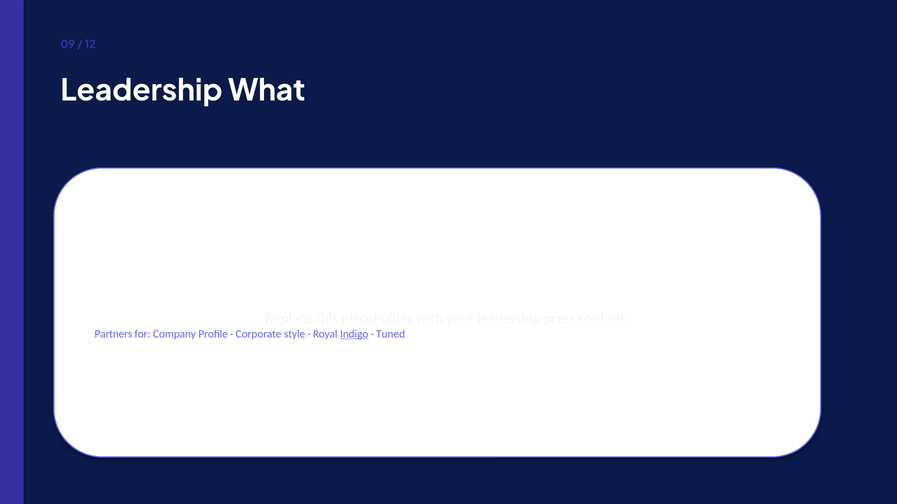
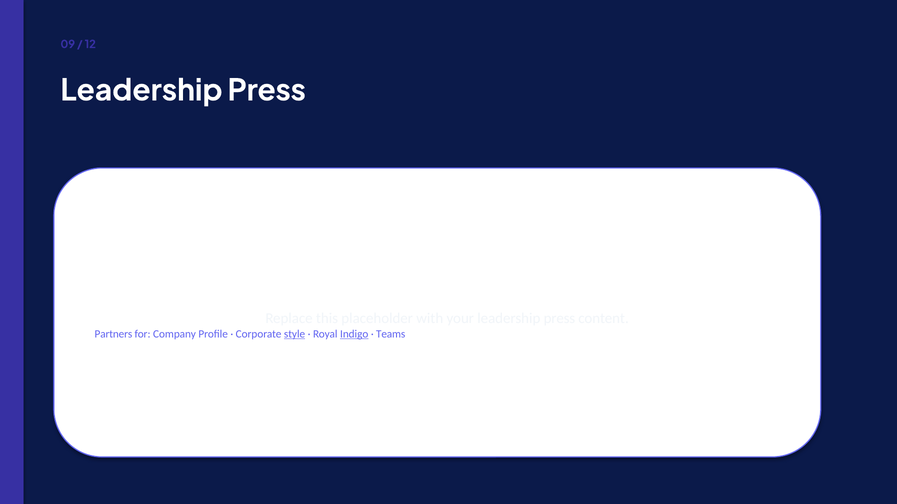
What at (267, 91): What -> Press
style underline: none -> present
Tuned: Tuned -> Teams
